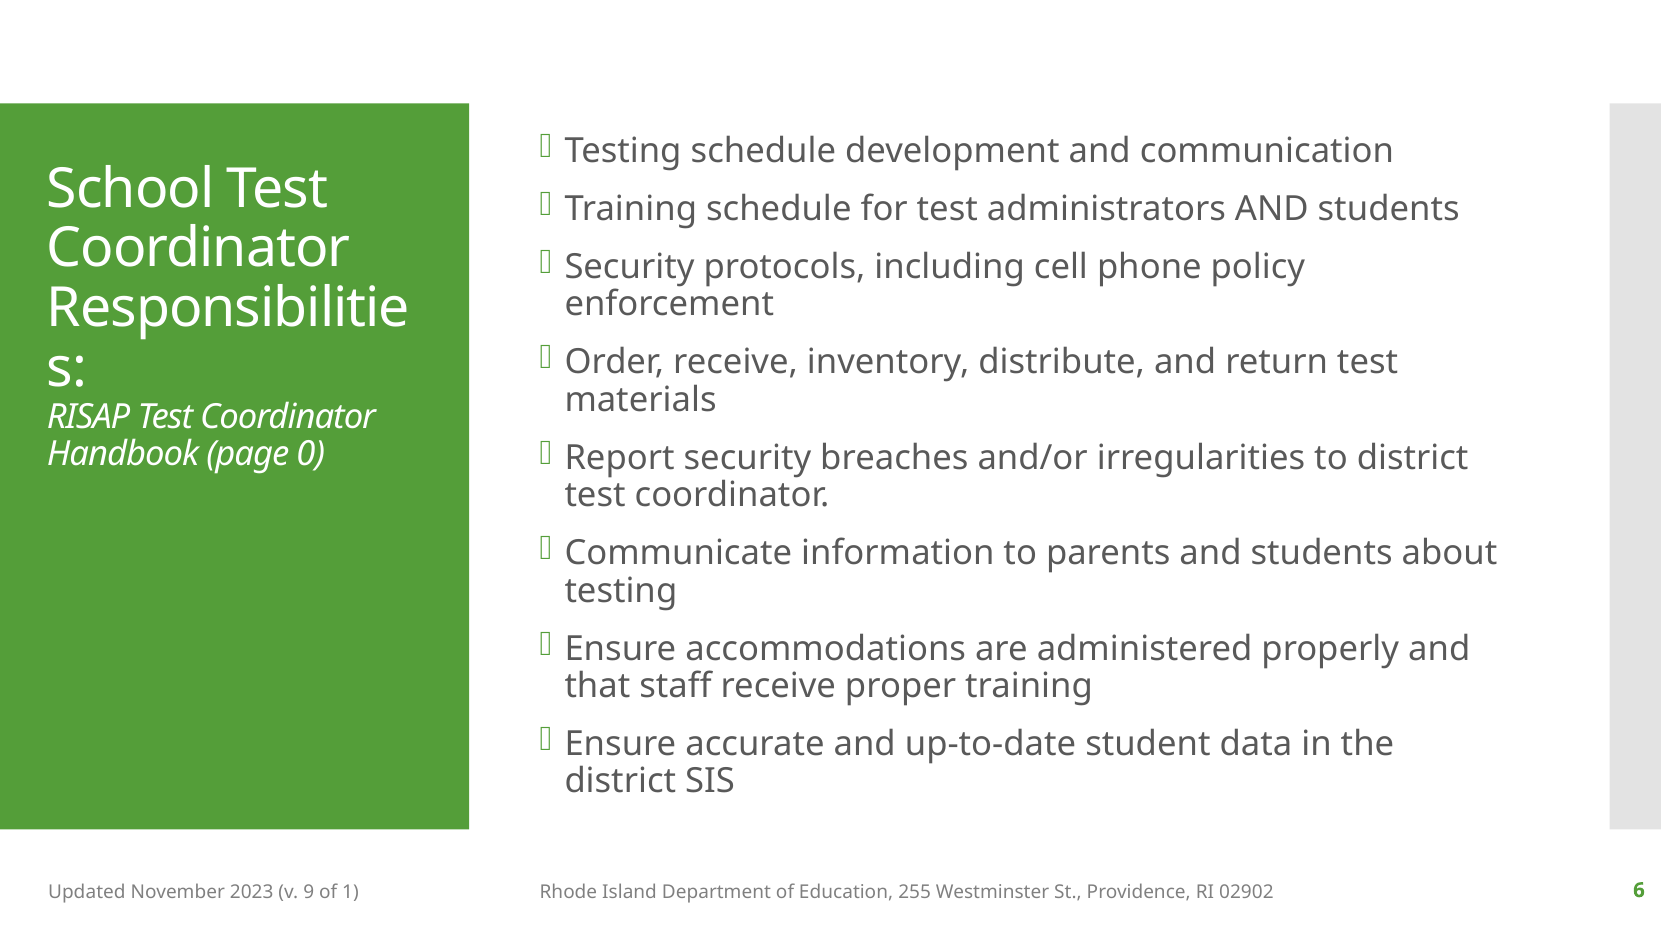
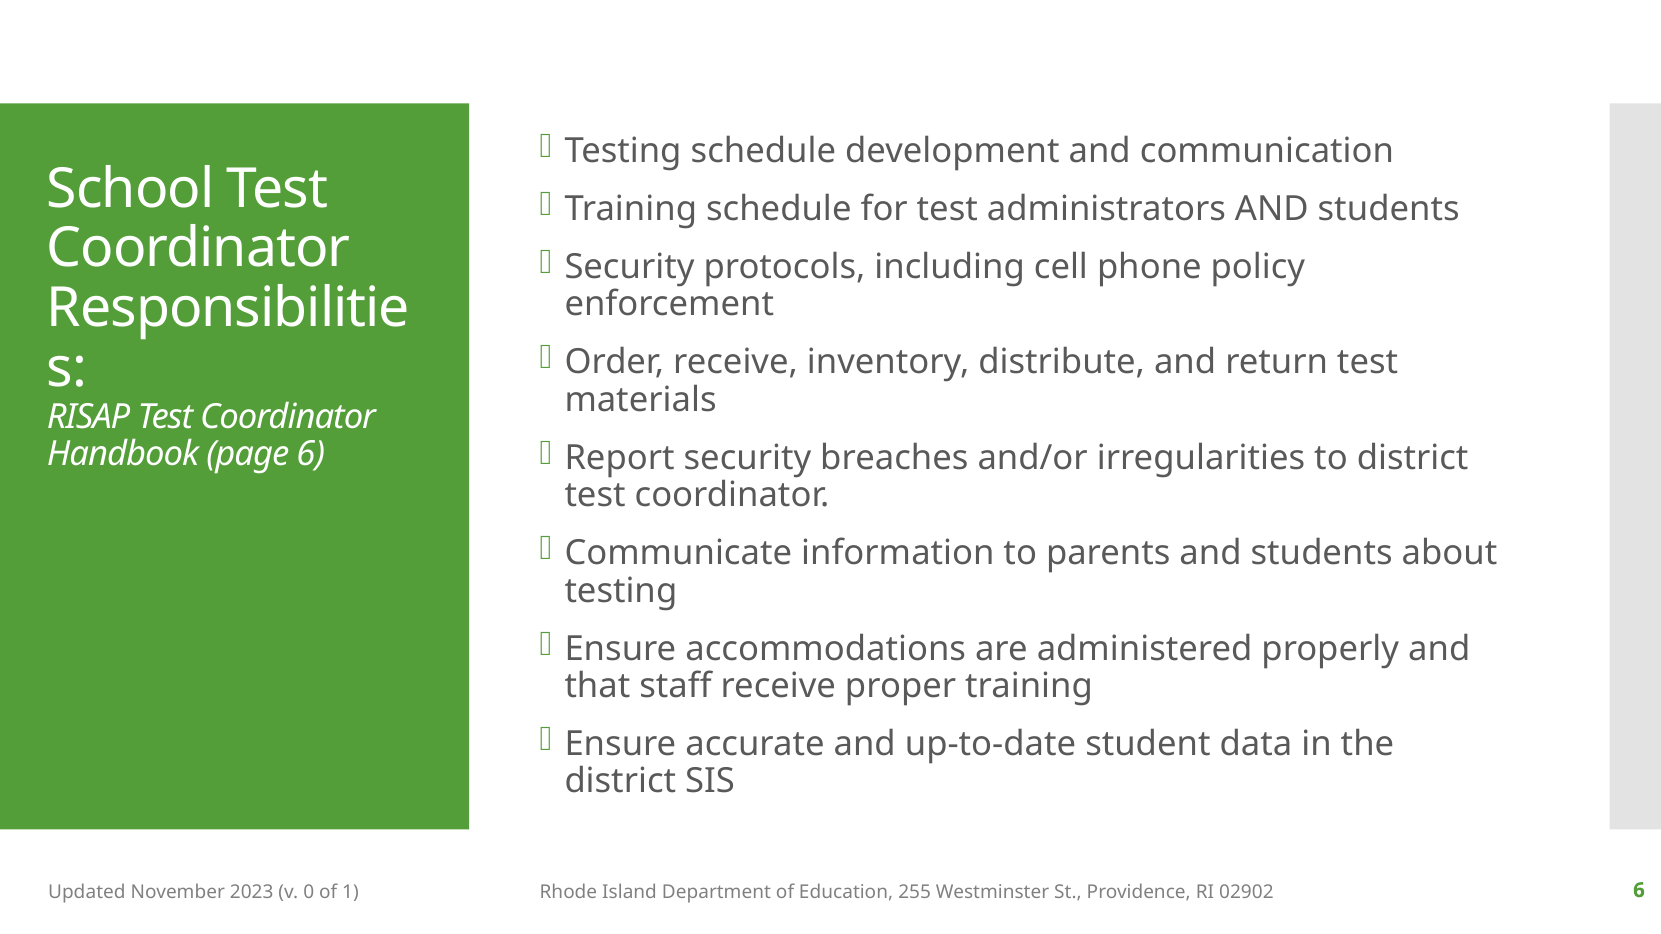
page 0: 0 -> 6
9: 9 -> 0
